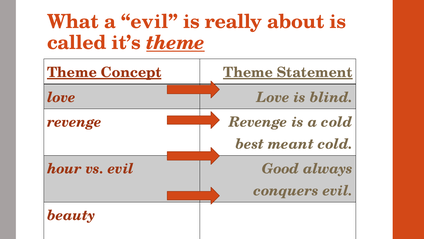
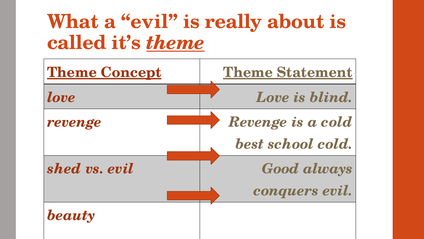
meant: meant -> school
hour: hour -> shed
